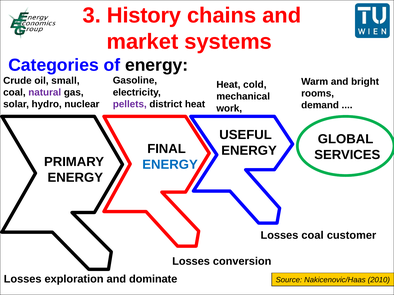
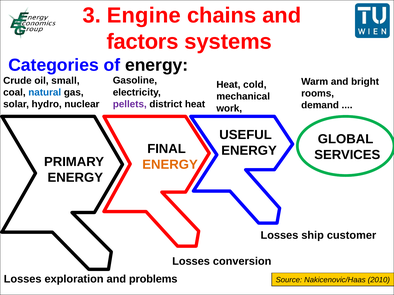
History: History -> Engine
market: market -> factors
natural colour: purple -> blue
ENERGY at (170, 165) colour: blue -> orange
Losses coal: coal -> ship
dominate: dominate -> problems
